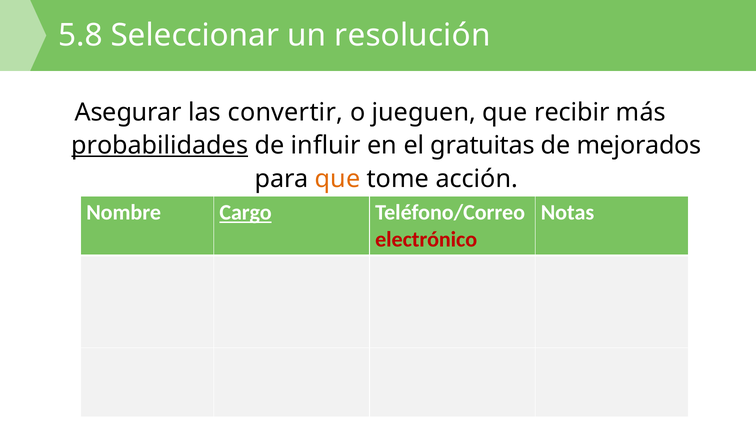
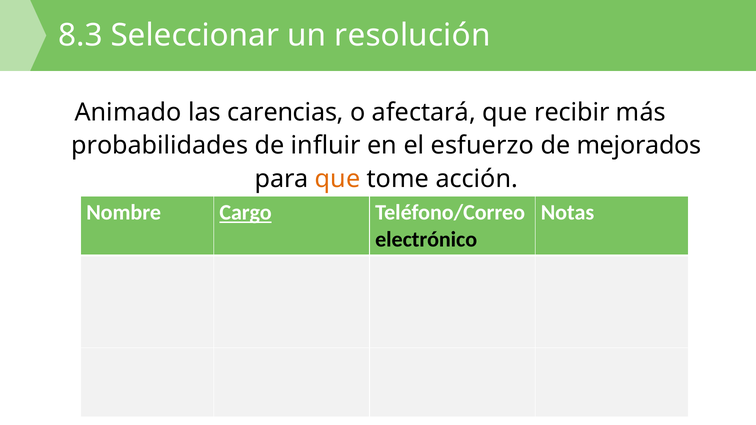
5.8: 5.8 -> 8.3
Asegurar: Asegurar -> Animado
convertir: convertir -> carencias
jueguen: jueguen -> afectará
probabilidades underline: present -> none
gratuitas: gratuitas -> esfuerzo
electrónico colour: red -> black
